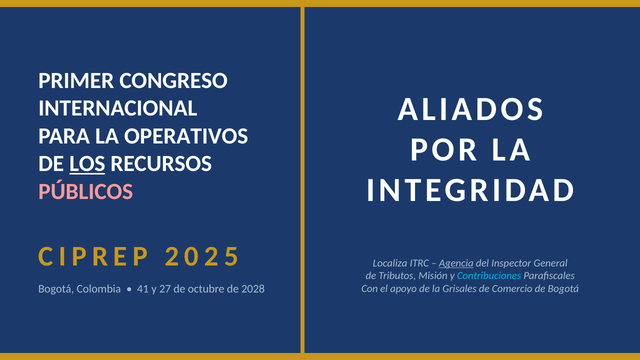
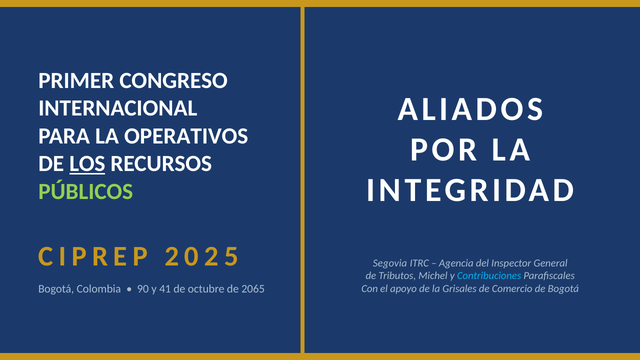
PÚBLICOS colour: pink -> light green
Localiza: Localiza -> Segovia
Agencia underline: present -> none
Misión: Misión -> Michel
41: 41 -> 90
27: 27 -> 41
2028: 2028 -> 2065
